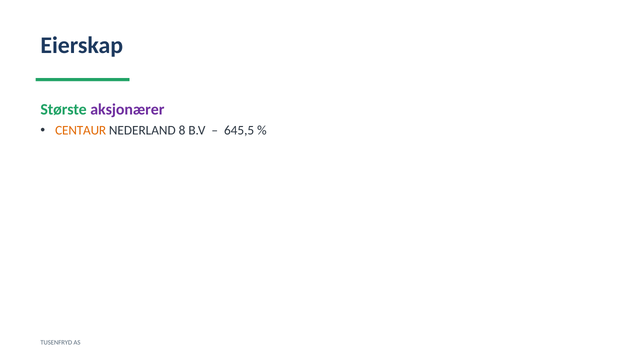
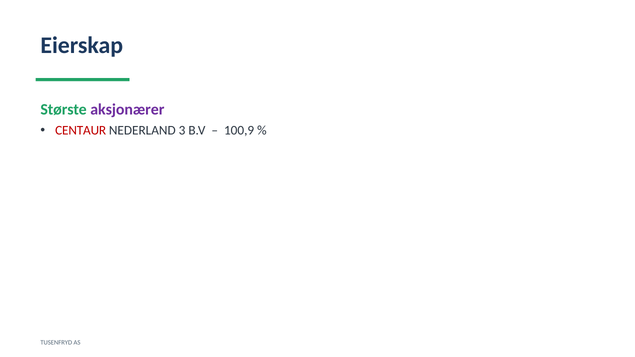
CENTAUR colour: orange -> red
8: 8 -> 3
645,5: 645,5 -> 100,9
